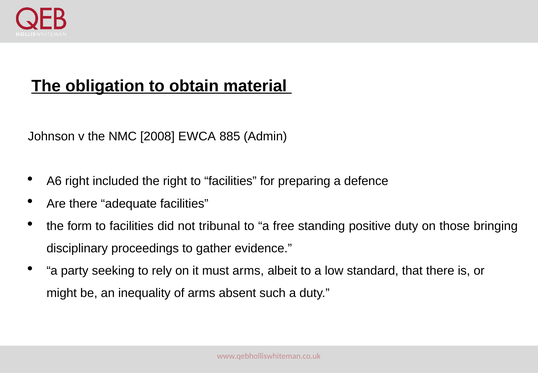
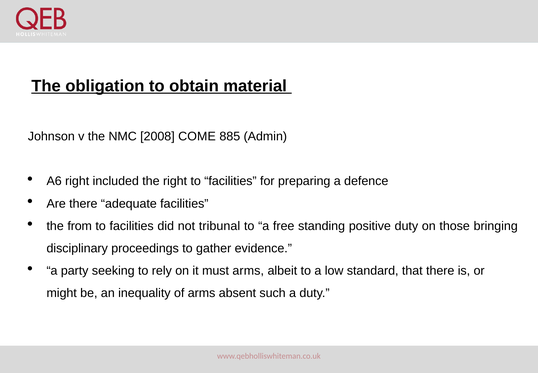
EWCA: EWCA -> COME
form: form -> from
